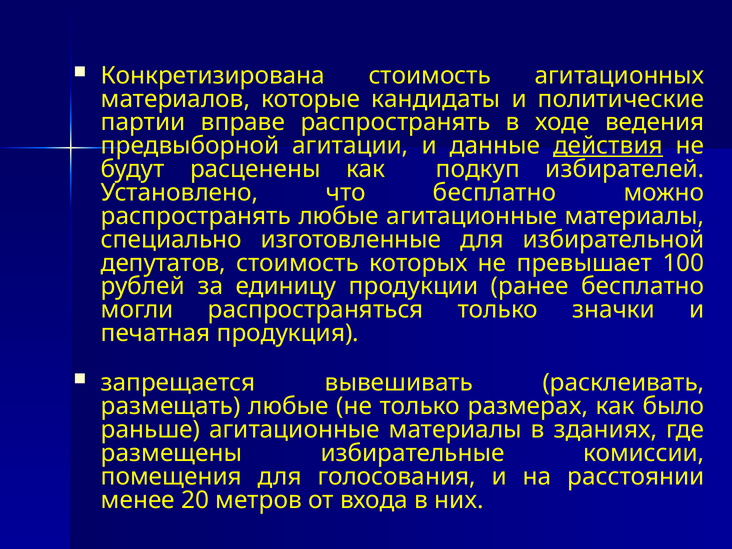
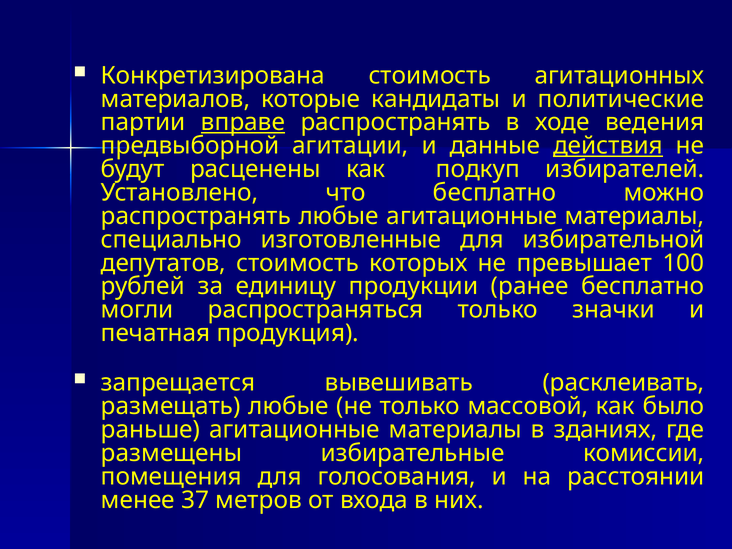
вправе underline: none -> present
размерах: размерах -> массовой
20: 20 -> 37
